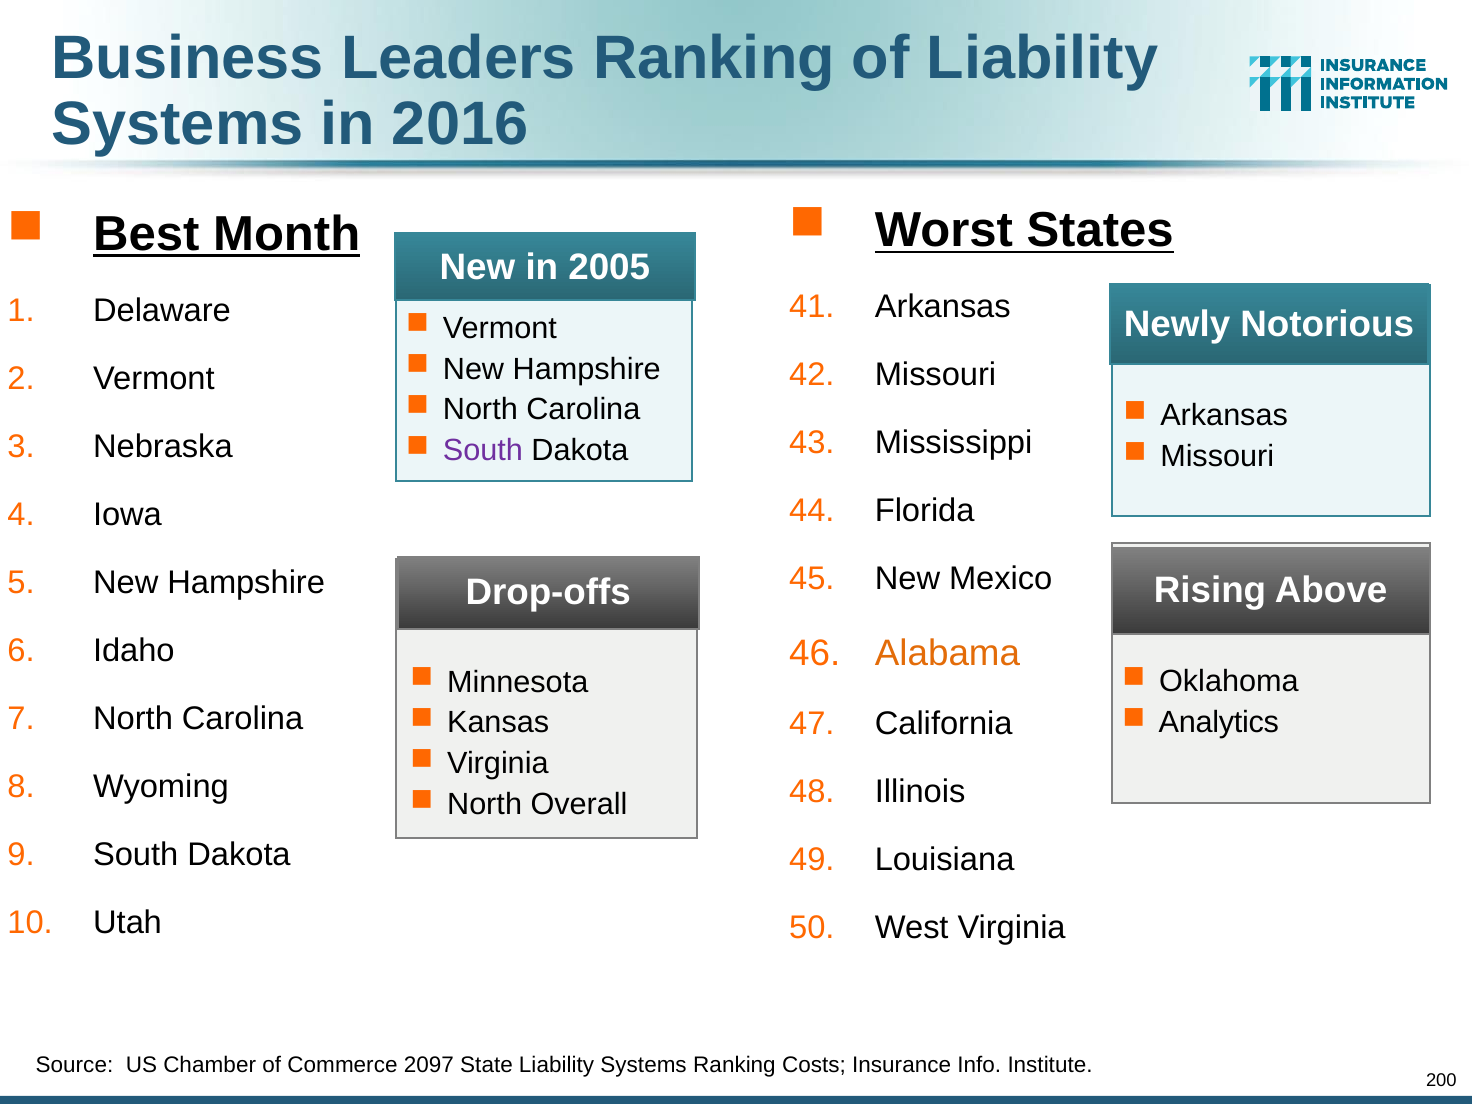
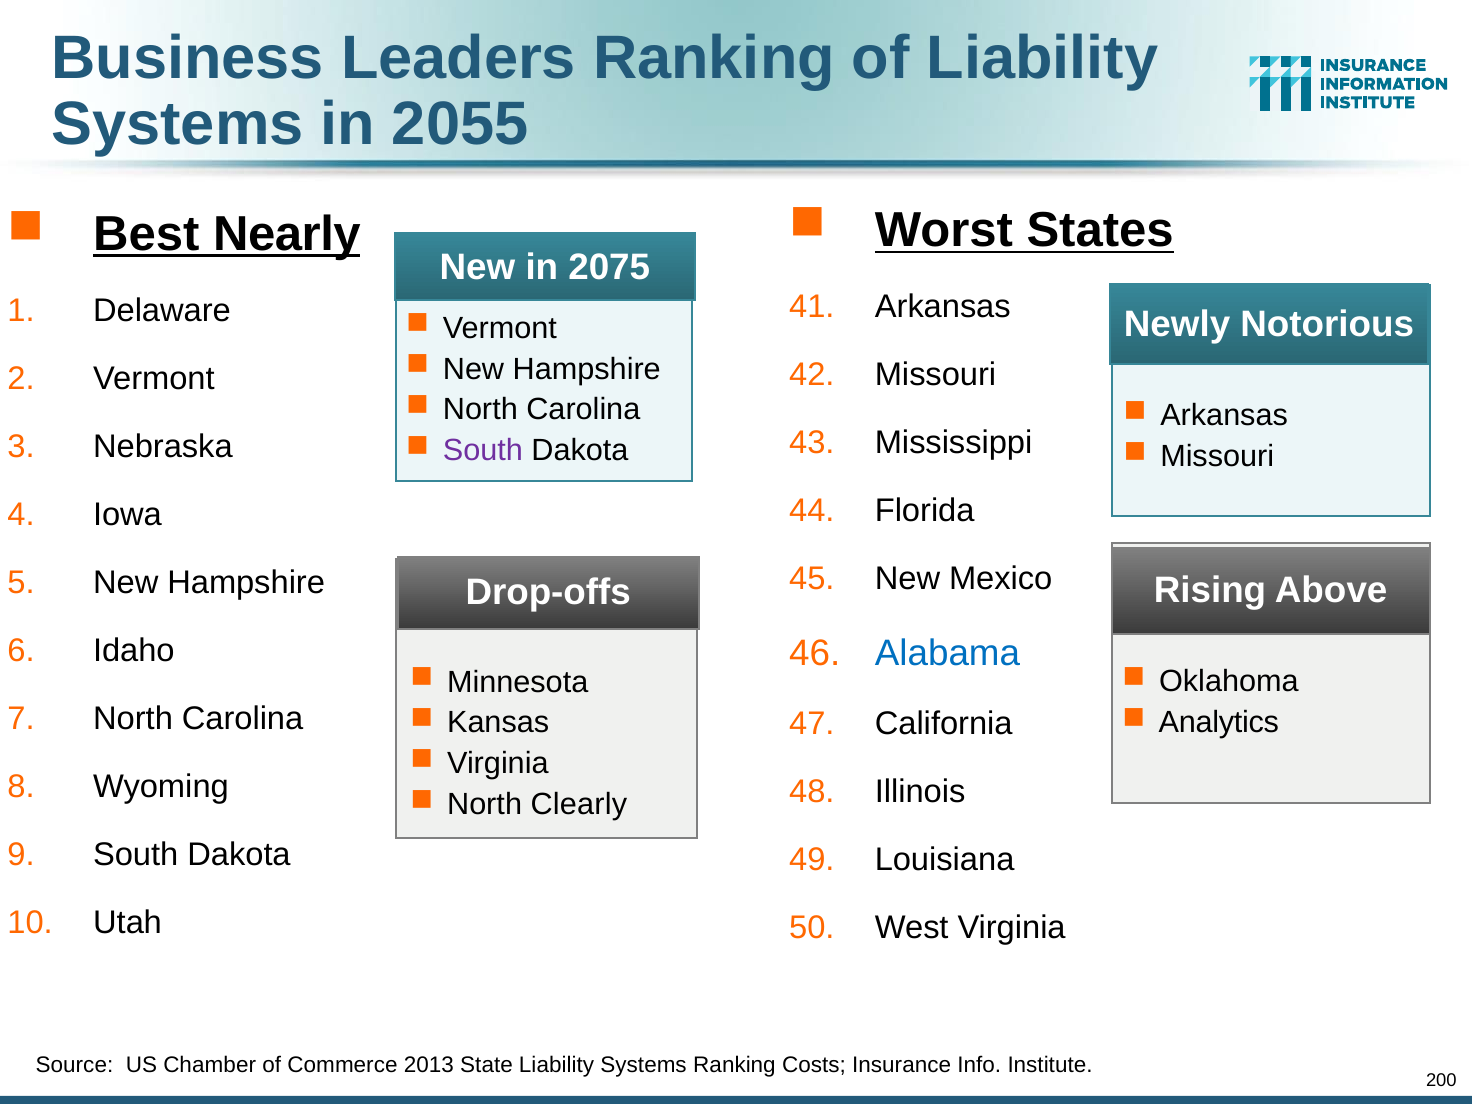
2016: 2016 -> 2055
Month: Month -> Nearly
2005: 2005 -> 2075
Alabama colour: orange -> blue
Overall: Overall -> Clearly
2097: 2097 -> 2013
